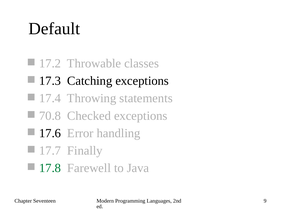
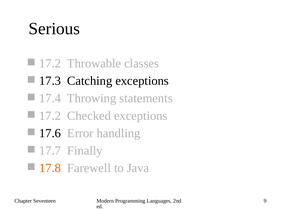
Default: Default -> Serious
70.8 at (50, 116): 70.8 -> 17.2
17.8 colour: green -> orange
